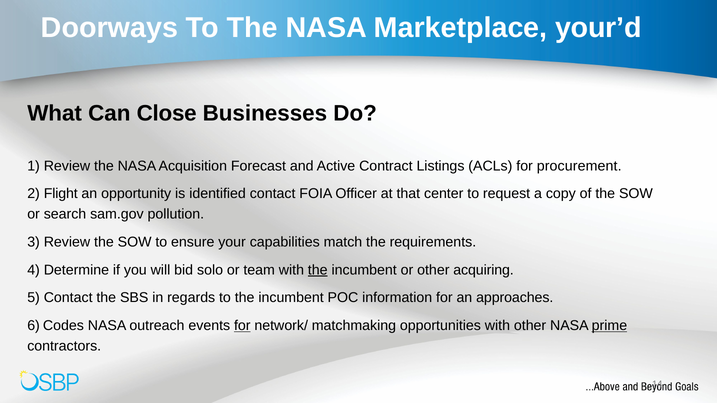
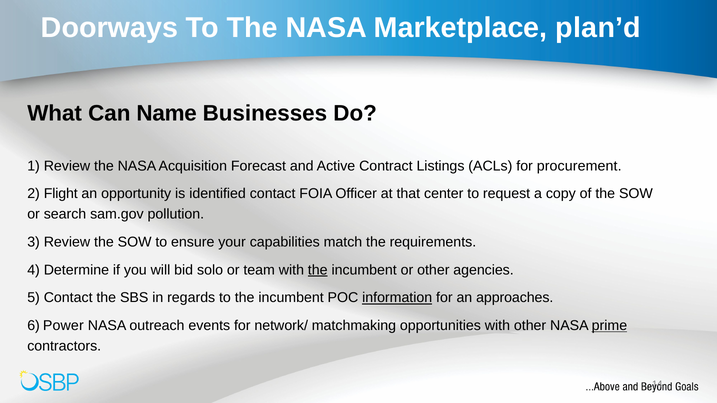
your’d: your’d -> plan’d
Close: Close -> Name
acquiring: acquiring -> agencies
information underline: none -> present
Codes: Codes -> Power
for at (242, 326) underline: present -> none
